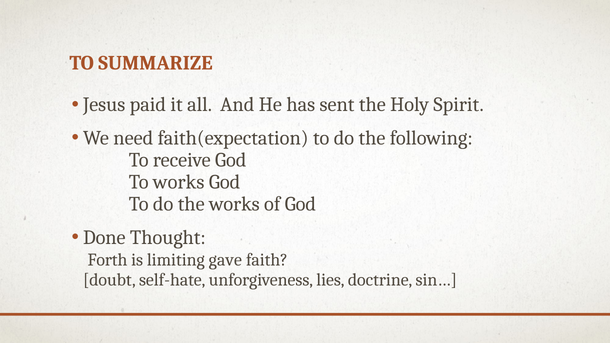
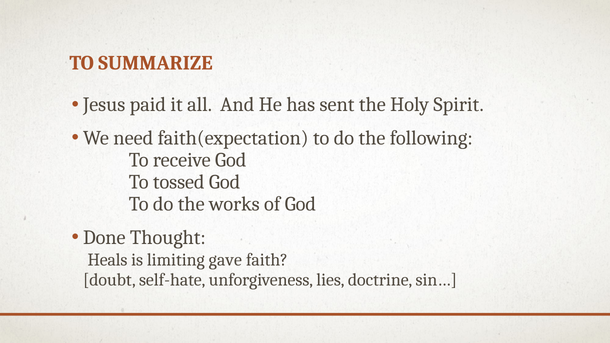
To works: works -> tossed
Forth: Forth -> Heals
